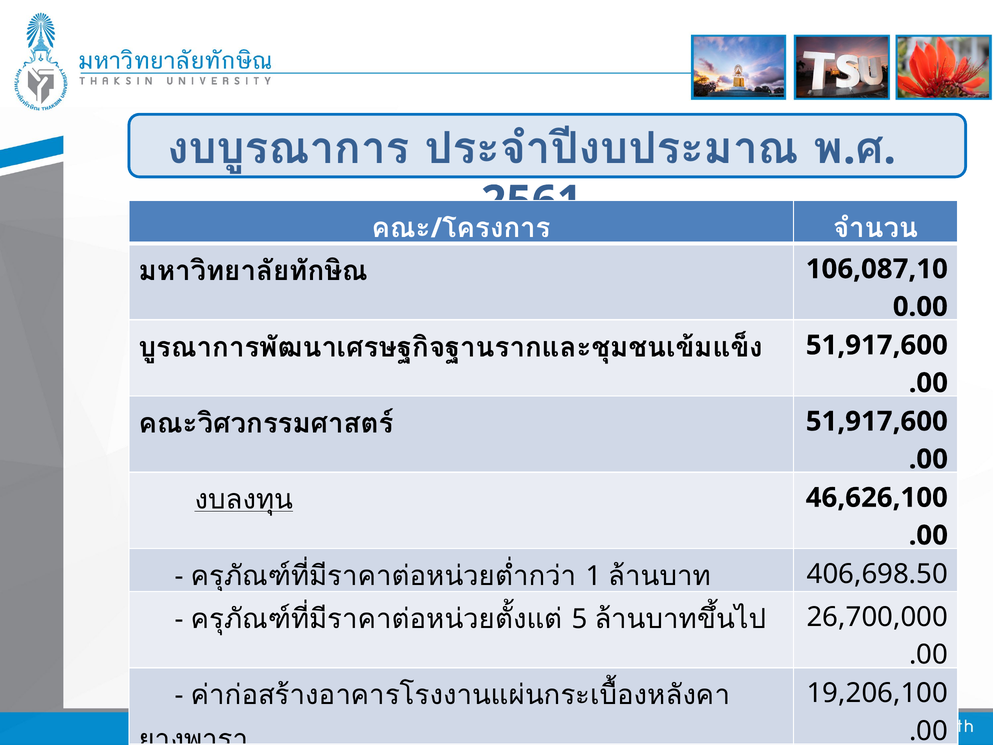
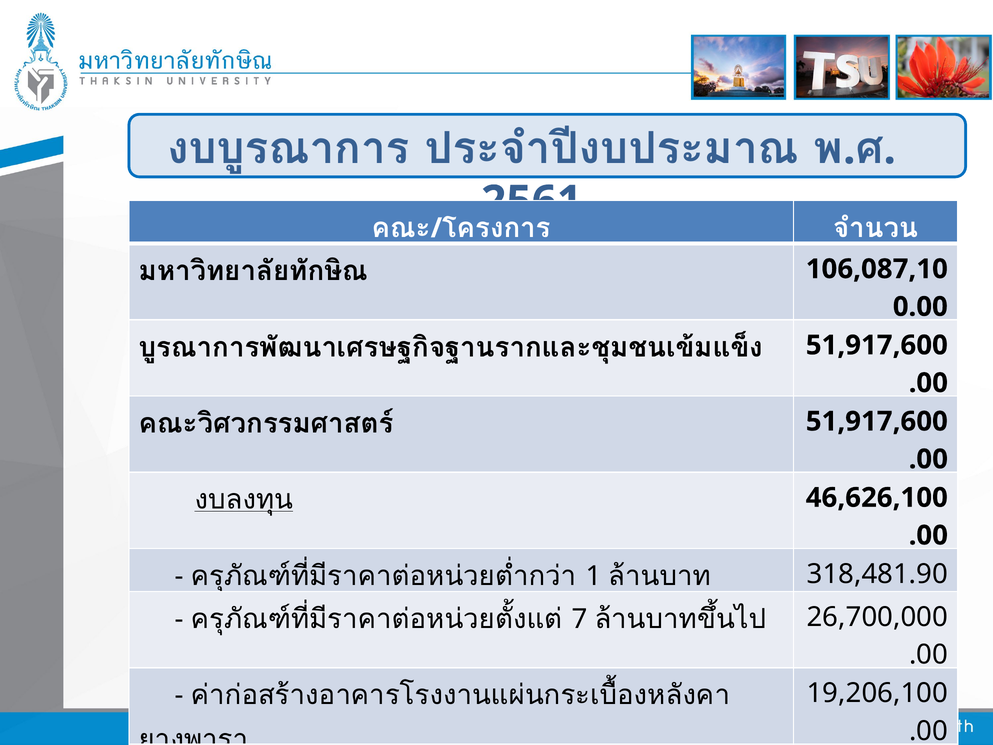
406,698.50: 406,698.50 -> 318,481.90
5: 5 -> 7
